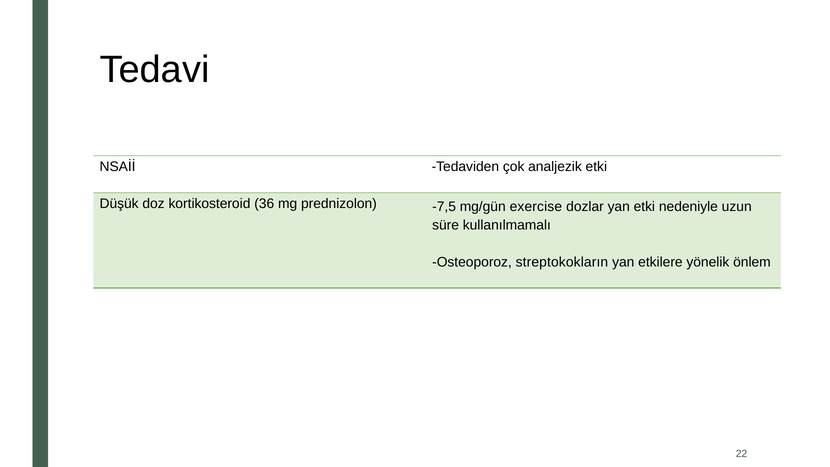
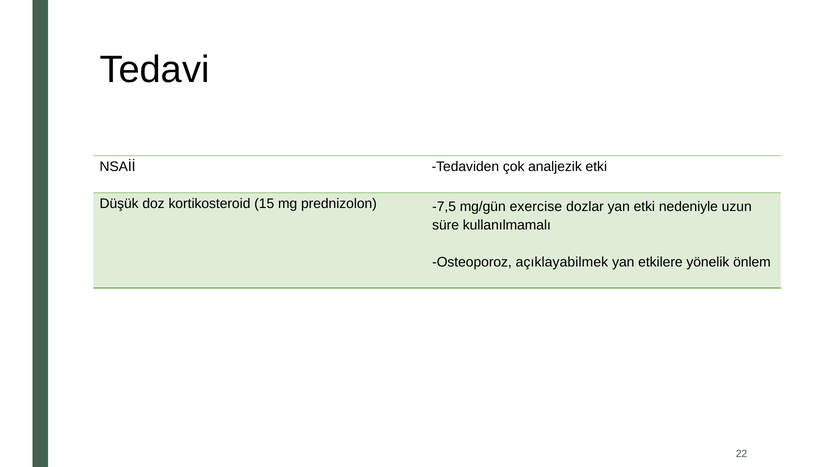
36: 36 -> 15
streptokokların: streptokokların -> açıklayabilmek
